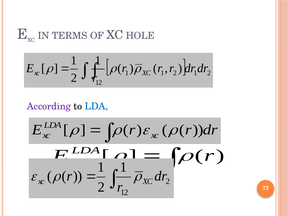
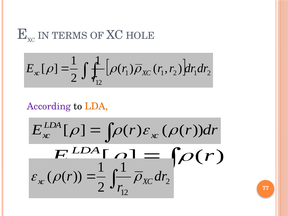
LDA at (96, 106) colour: blue -> orange
